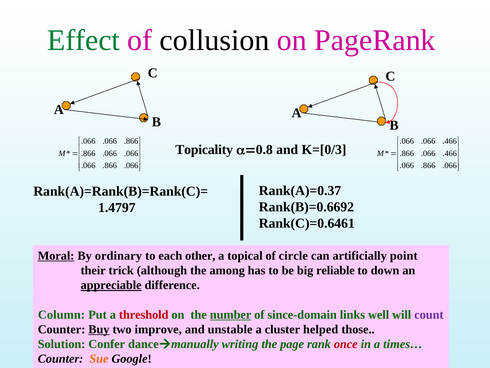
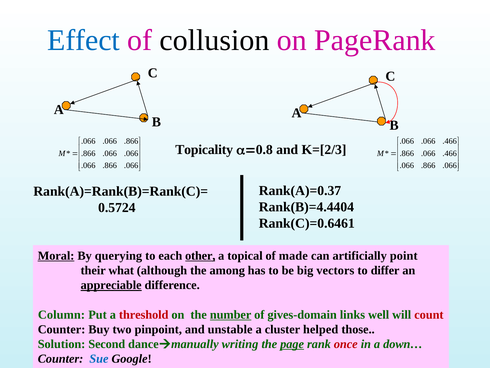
Effect colour: green -> blue
K=[0/3: K=[0/3 -> K=[2/3
Rank(B)=0.6692: Rank(B)=0.6692 -> Rank(B)=4.4404
1.4797: 1.4797 -> 0.5724
ordinary: ordinary -> querying
other underline: none -> present
circle: circle -> made
trick: trick -> what
reliable: reliable -> vectors
down: down -> differ
since-domain: since-domain -> gives-domain
count colour: purple -> red
Buy underline: present -> none
improve: improve -> pinpoint
Confer: Confer -> Second
page underline: none -> present
times…: times… -> down…
Sue colour: orange -> blue
